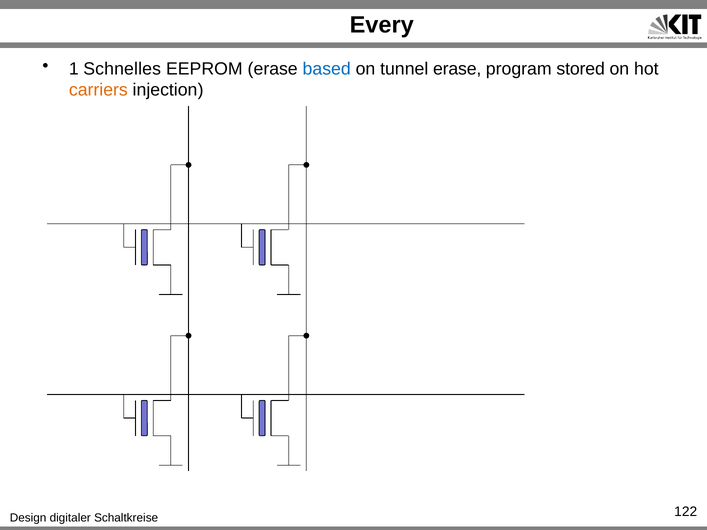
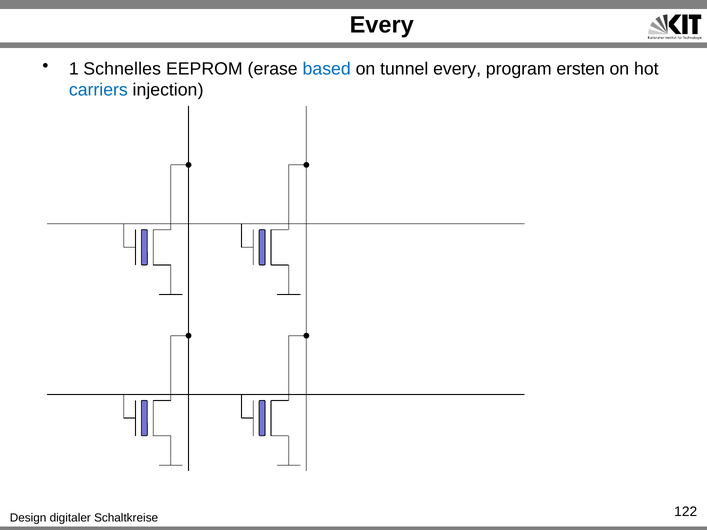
tunnel erase: erase -> every
stored: stored -> ersten
carriers colour: orange -> blue
